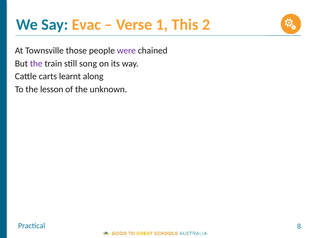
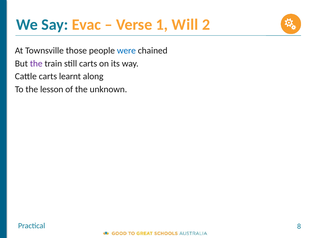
This: This -> Will
were colour: purple -> blue
still song: song -> carts
